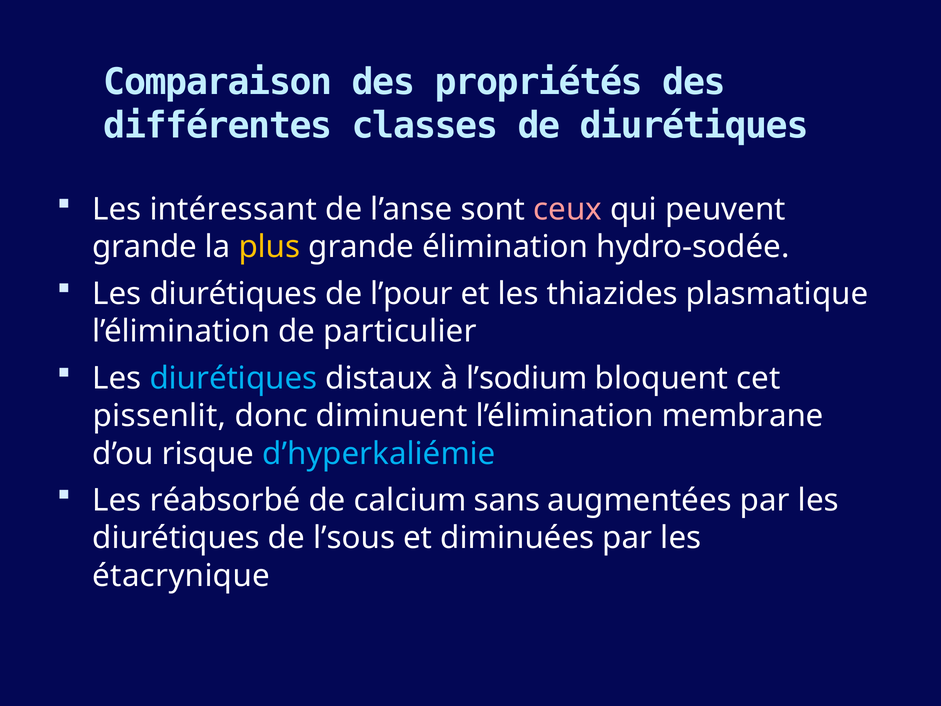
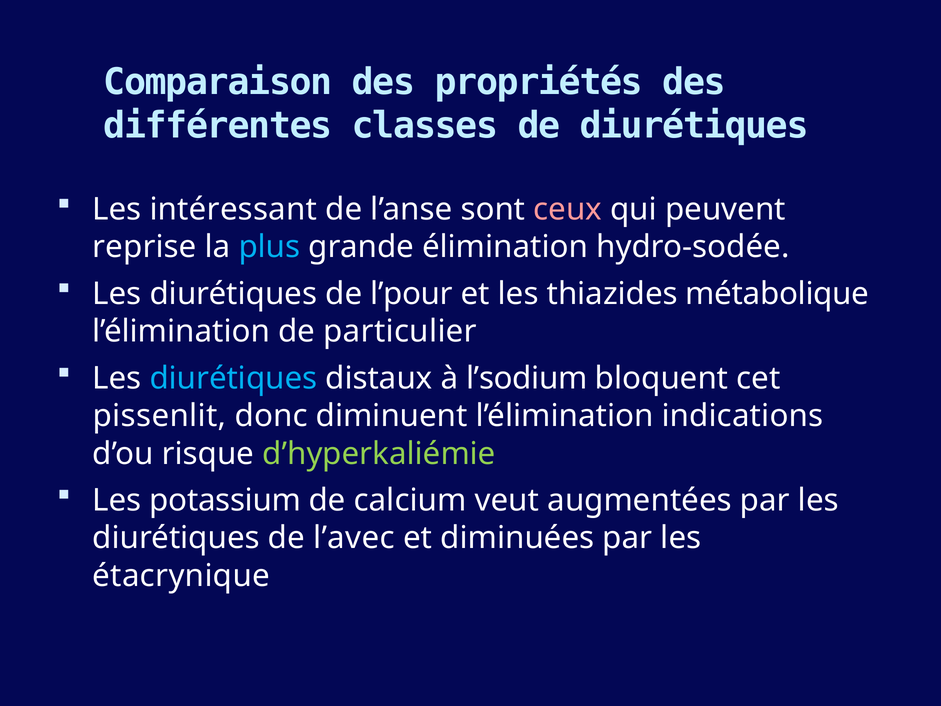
grande at (145, 247): grande -> reprise
plus colour: yellow -> light blue
plasmatique: plasmatique -> métabolique
membrane: membrane -> indications
d’hyperkaliémie colour: light blue -> light green
réabsorbé: réabsorbé -> potassium
sans: sans -> veut
l’sous: l’sous -> l’avec
